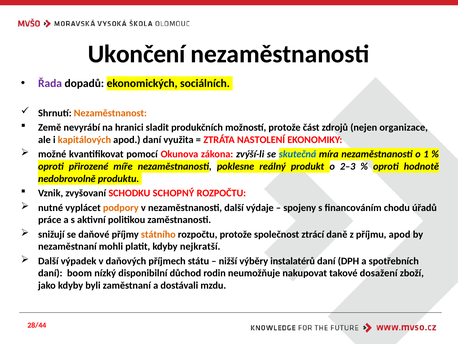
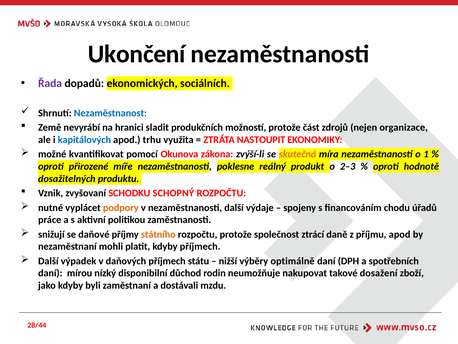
Nezaměstnanost colour: orange -> blue
kapitálových colour: orange -> blue
apod daní: daní -> trhu
NASTOLENÍ: NASTOLENÍ -> NASTOUPIT
skutečná colour: blue -> orange
nedobrovolně: nedobrovolně -> dosažitelných
kdyby nejkratší: nejkratší -> příjmech
instalatérů: instalatérů -> optimálně
boom: boom -> mírou
